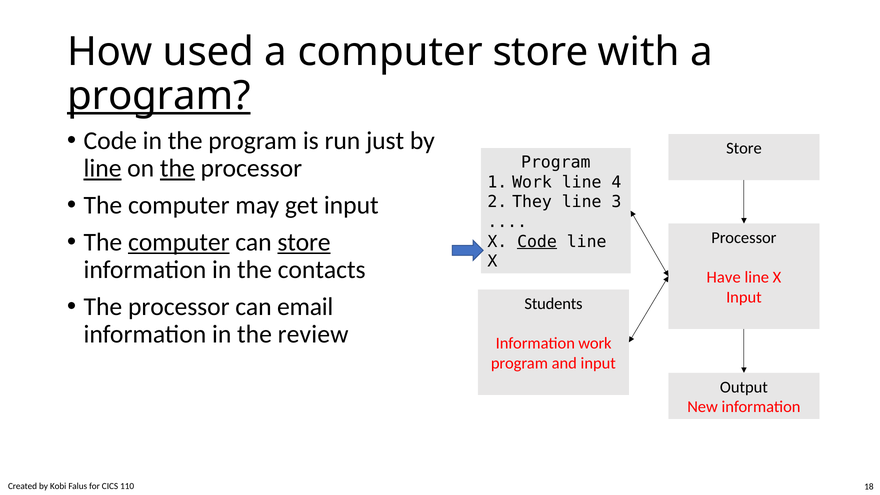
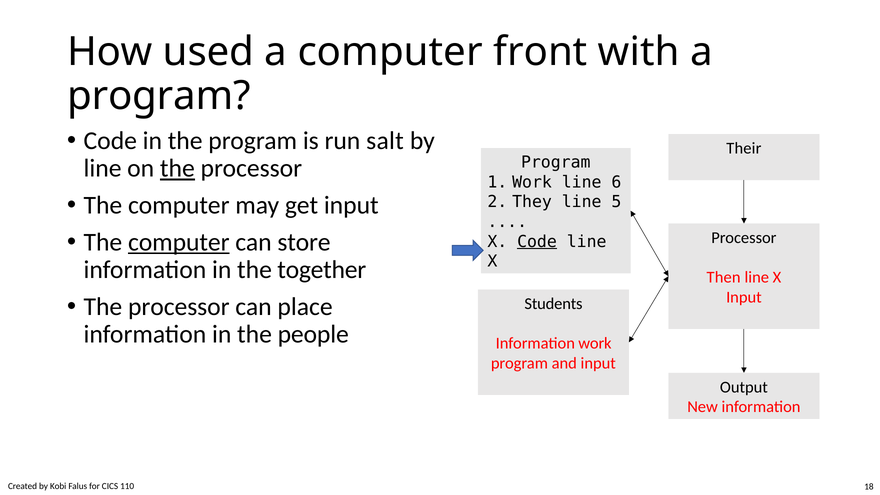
computer store: store -> front
program at (159, 96) underline: present -> none
just: just -> salt
Store at (744, 148): Store -> Their
line at (103, 168) underline: present -> none
4: 4 -> 6
3: 3 -> 5
store at (304, 242) underline: present -> none
contacts: contacts -> together
Have: Have -> Then
email: email -> place
review: review -> people
